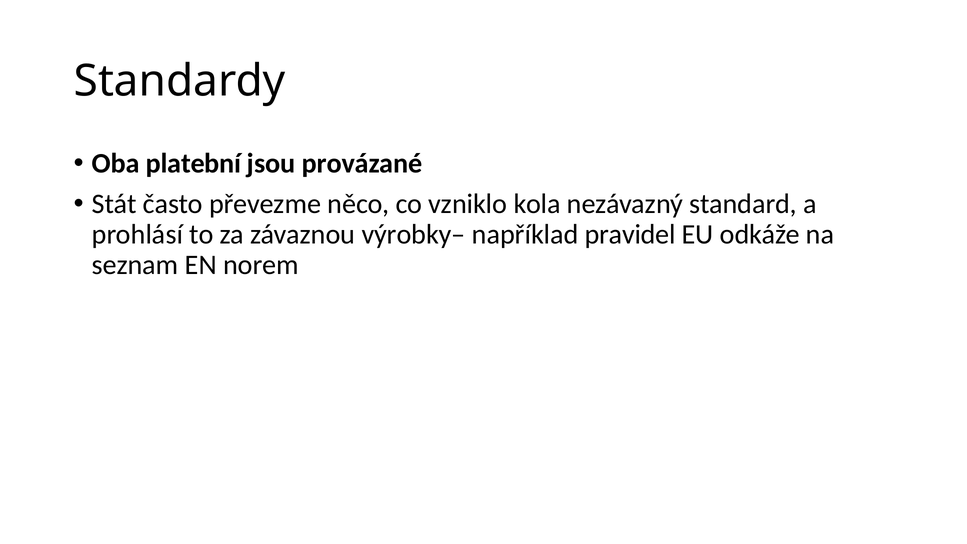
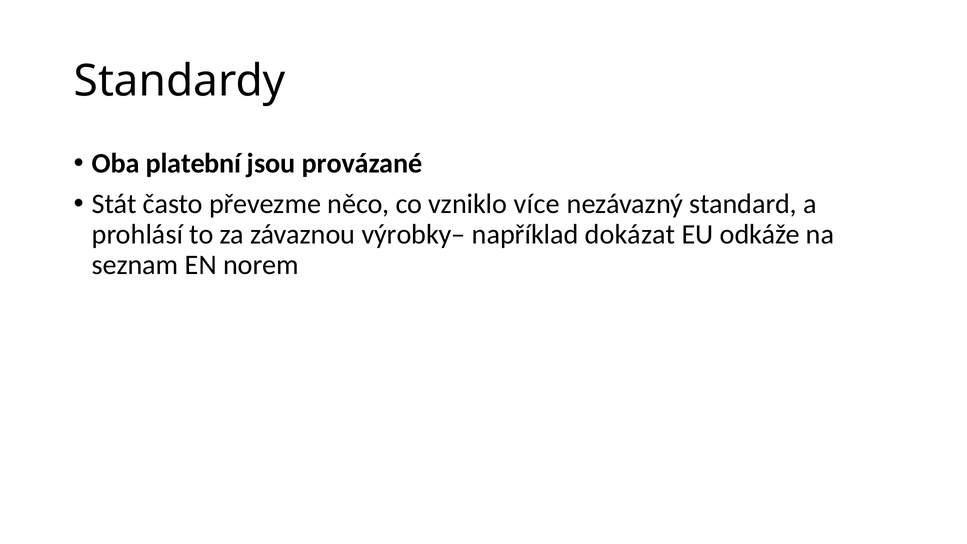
kola: kola -> více
pravidel: pravidel -> dokázat
